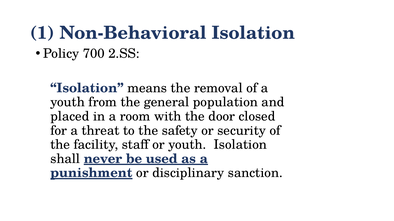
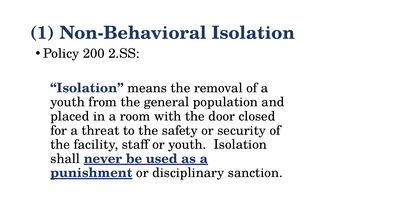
700: 700 -> 200
